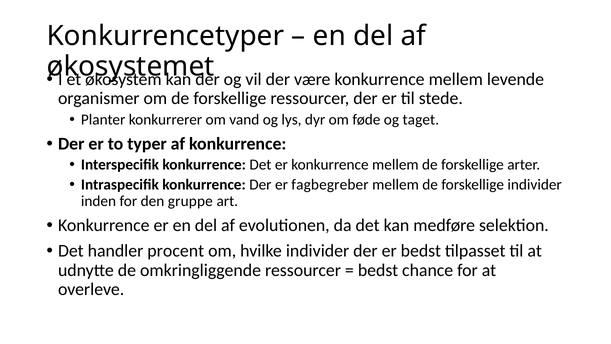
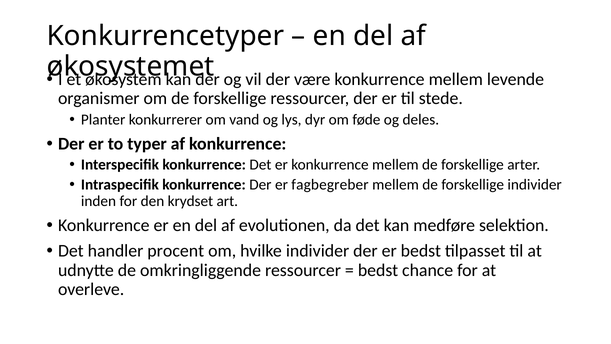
taget: taget -> deles
gruppe: gruppe -> krydset
